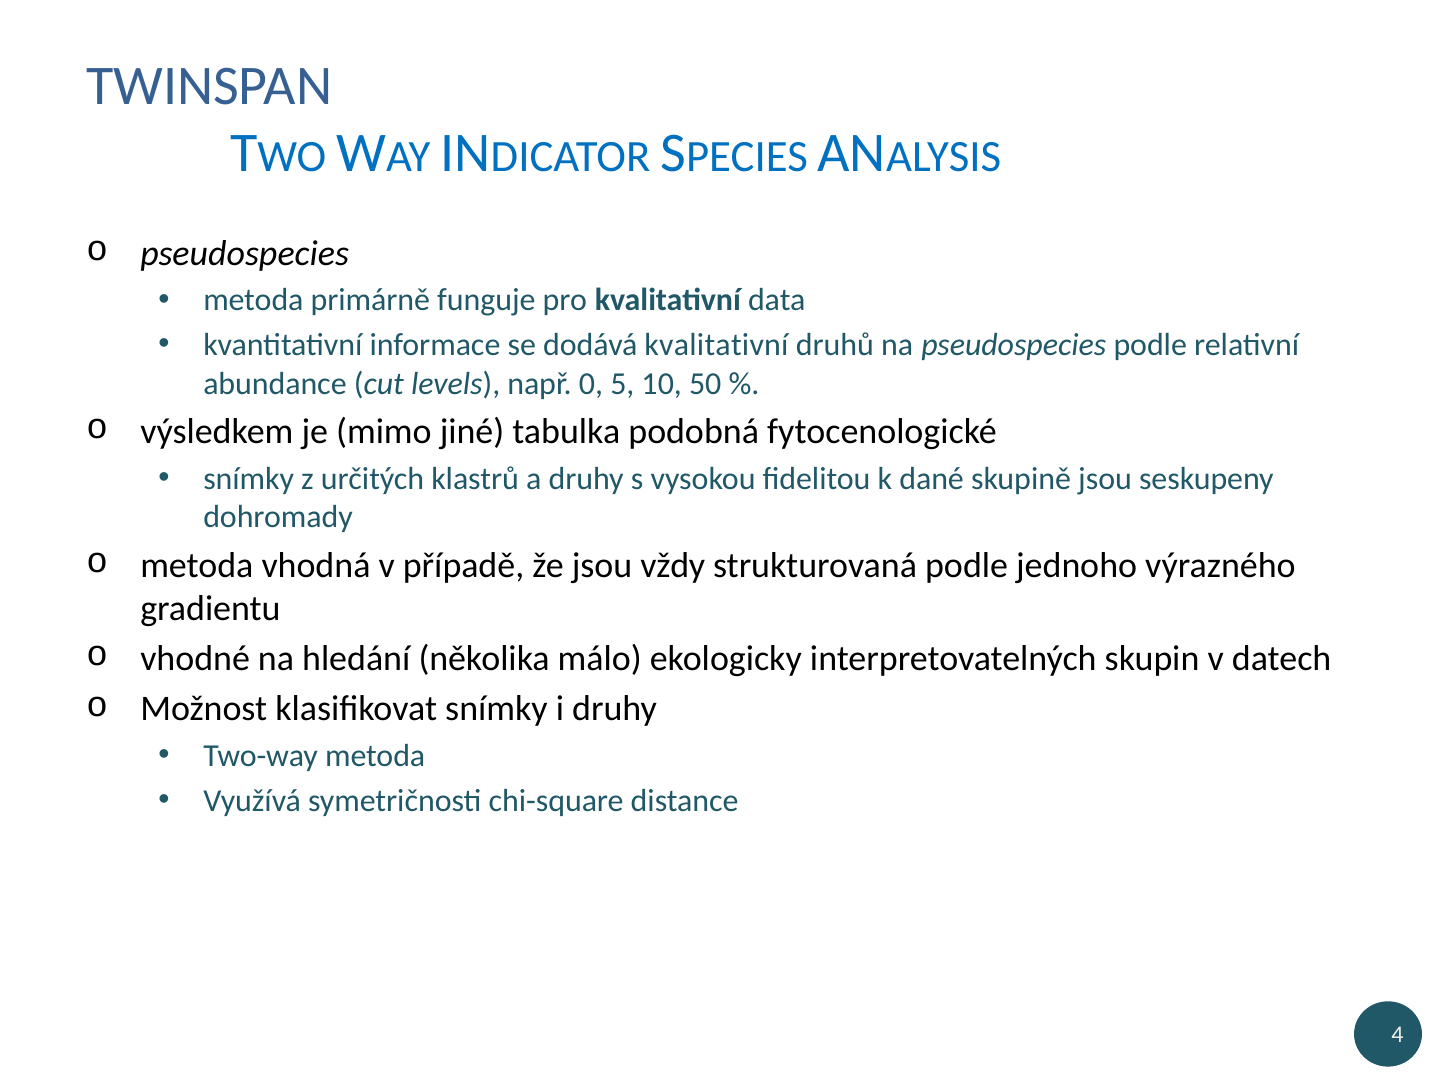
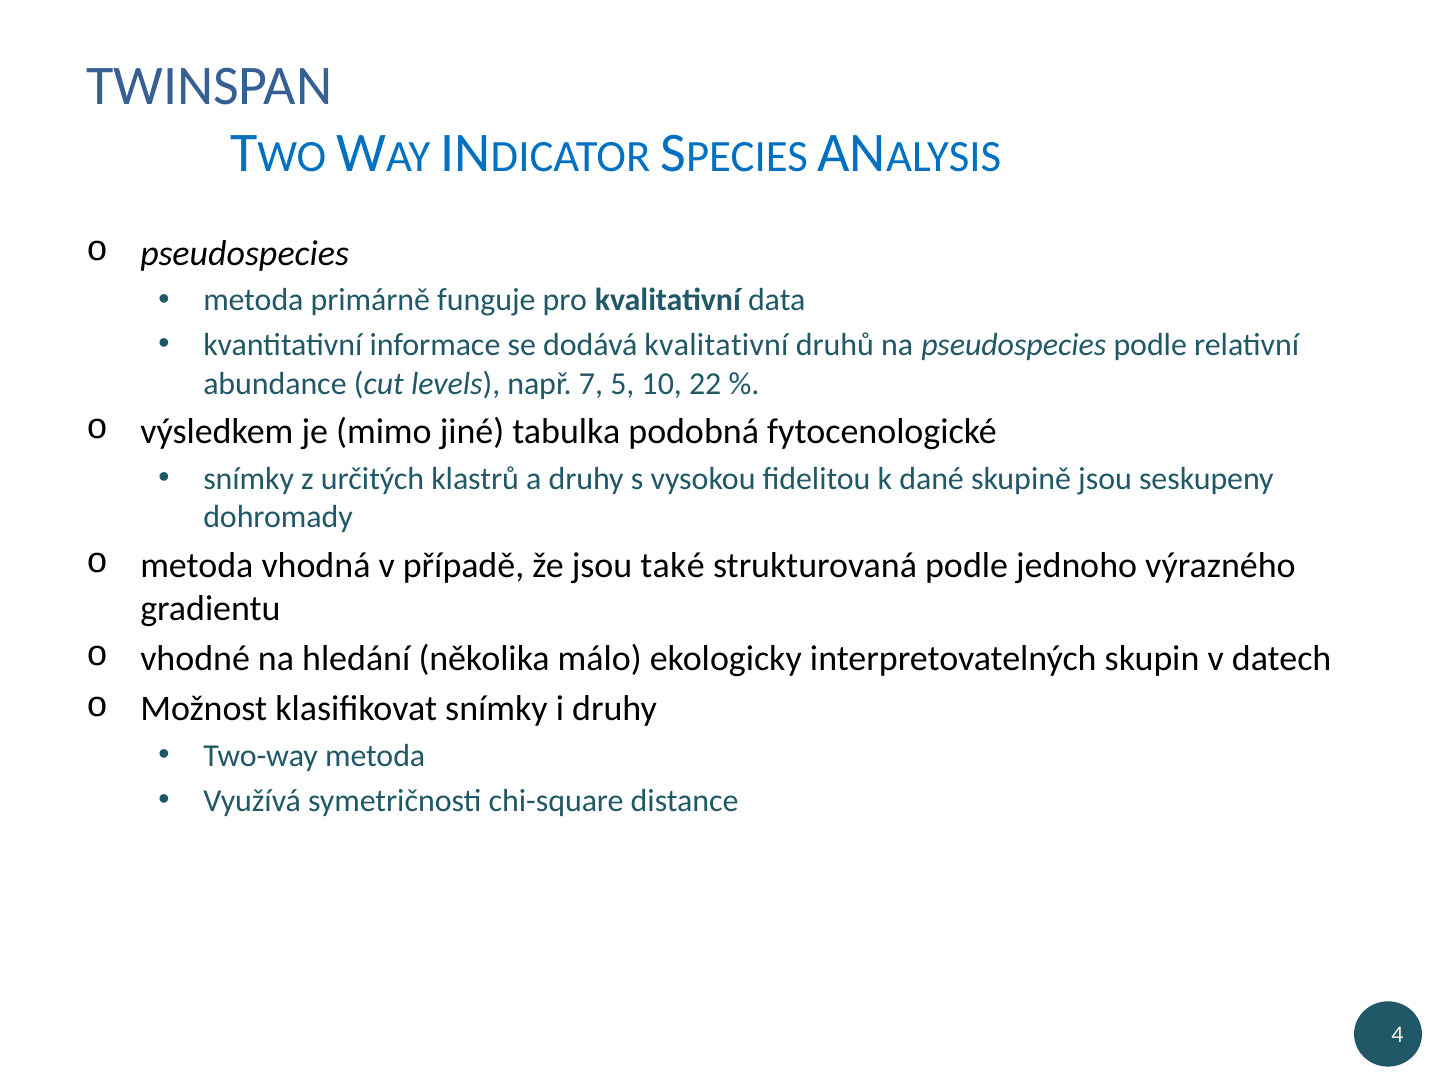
0: 0 -> 7
50: 50 -> 22
vždy: vždy -> také
